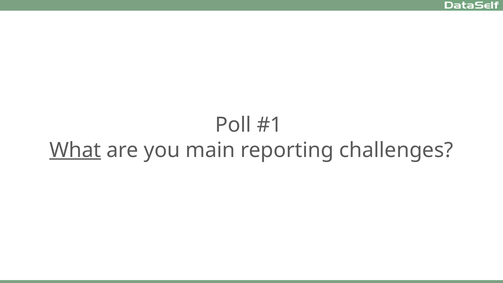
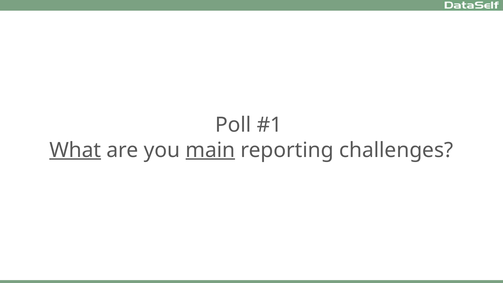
main underline: none -> present
